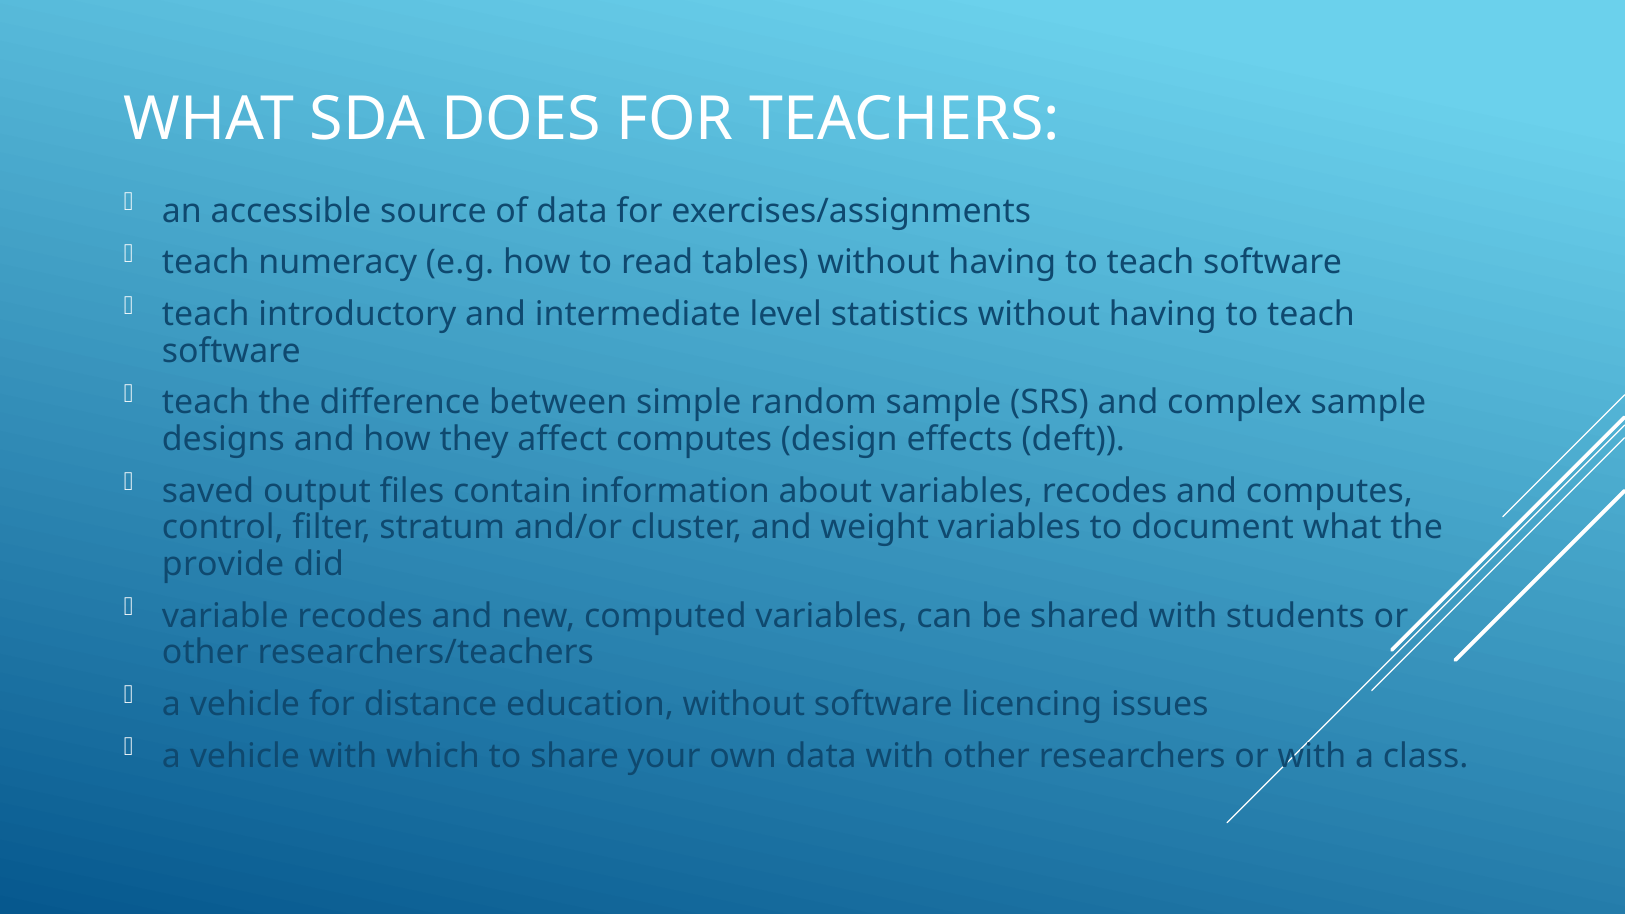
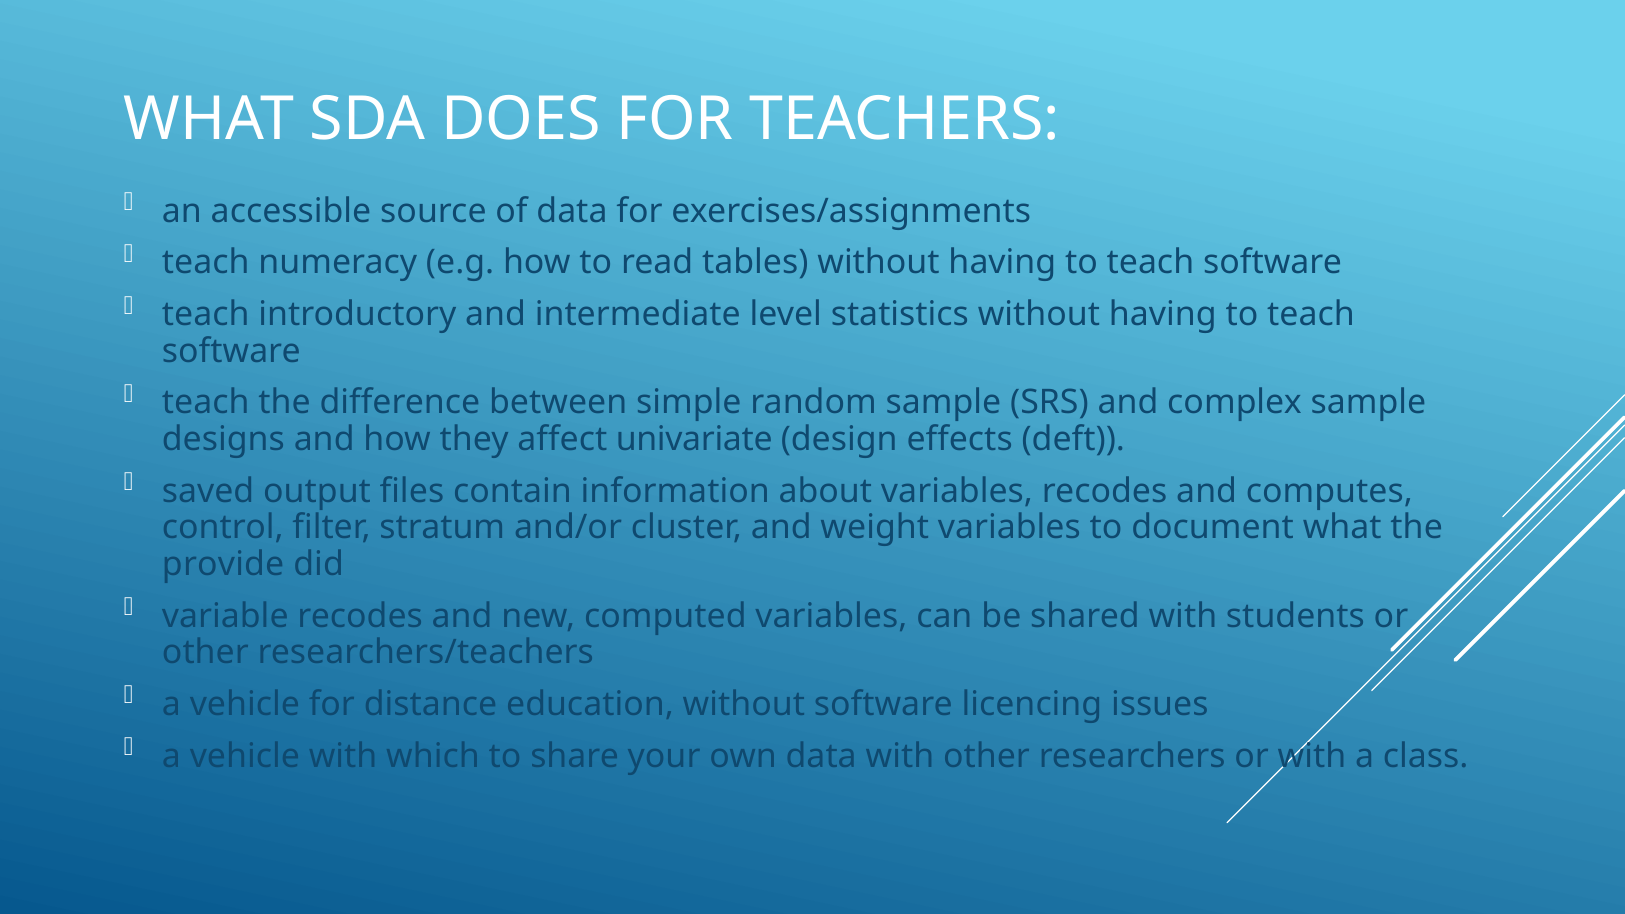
affect computes: computes -> univariate
